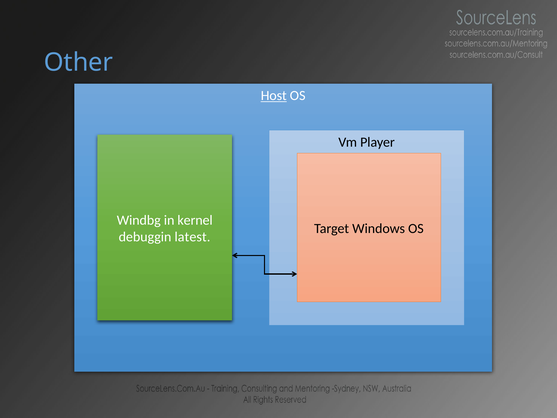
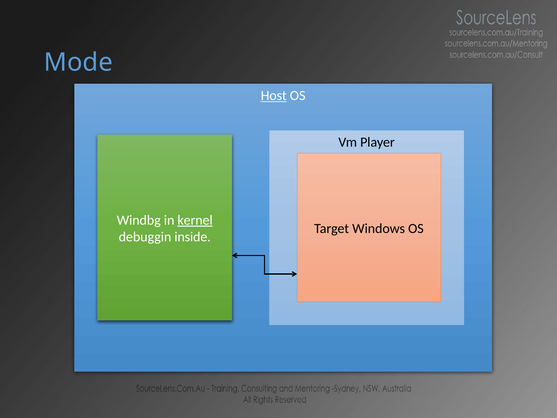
Other: Other -> Mode
kernel underline: none -> present
latest: latest -> inside
